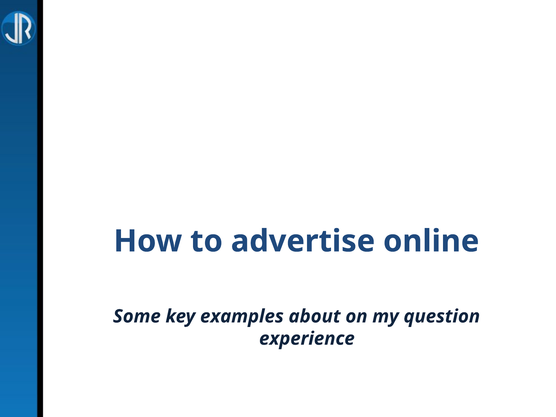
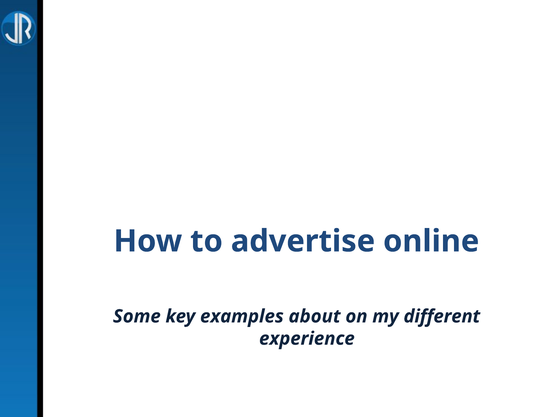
question: question -> different
